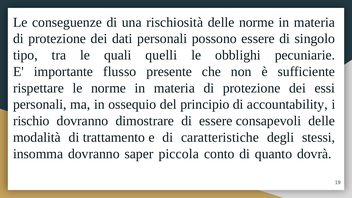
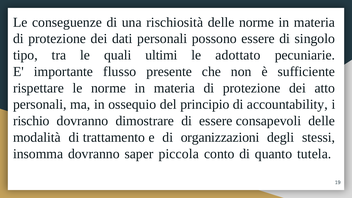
quelli: quelli -> ultimi
obblighi: obblighi -> adottato
essi: essi -> atto
caratteristiche: caratteristiche -> organizzazioni
dovrà: dovrà -> tutela
